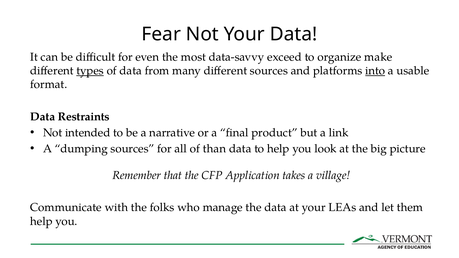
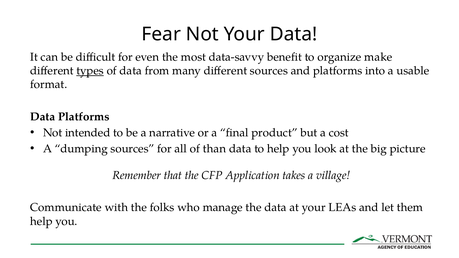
exceed: exceed -> benefit
into underline: present -> none
Data Restraints: Restraints -> Platforms
link: link -> cost
